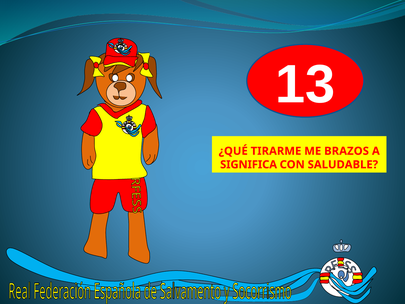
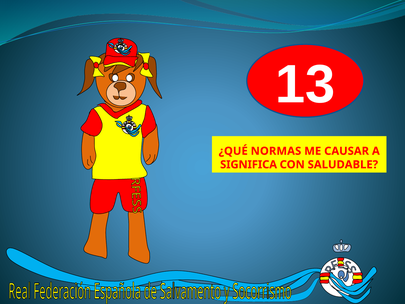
TIRARME: TIRARME -> NORMAS
BRAZOS: BRAZOS -> CAUSAR
